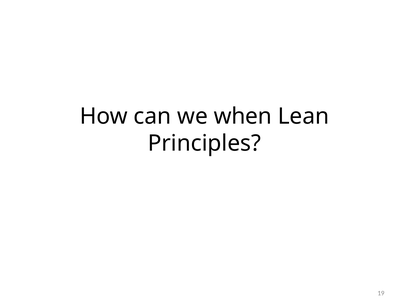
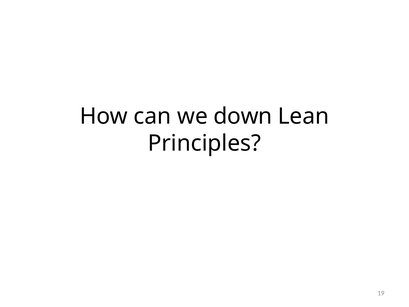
when: when -> down
